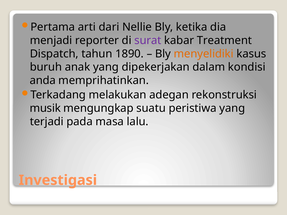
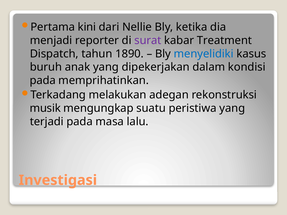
arti: arti -> kini
menyelidiki colour: orange -> blue
anda at (43, 81): anda -> pada
